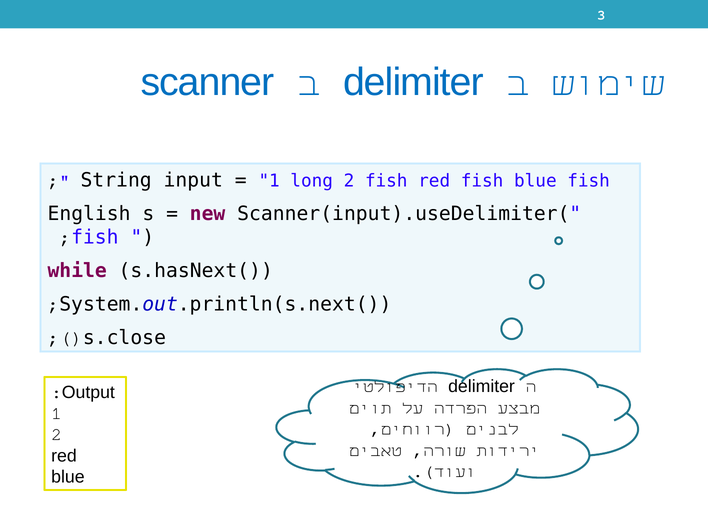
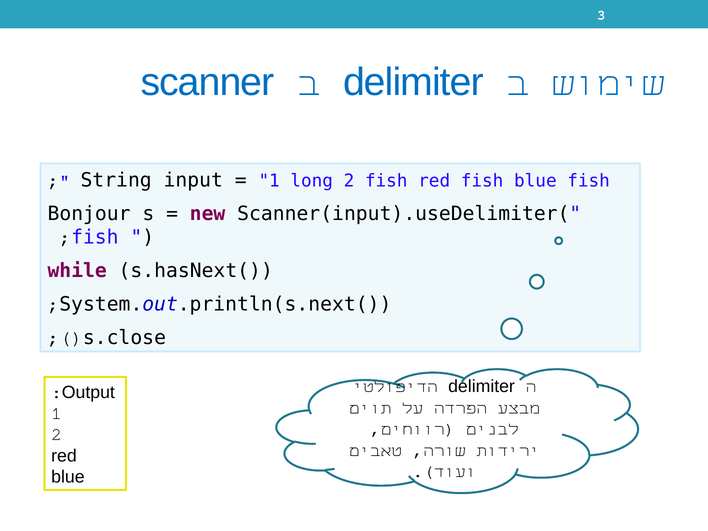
English: English -> Bonjour
